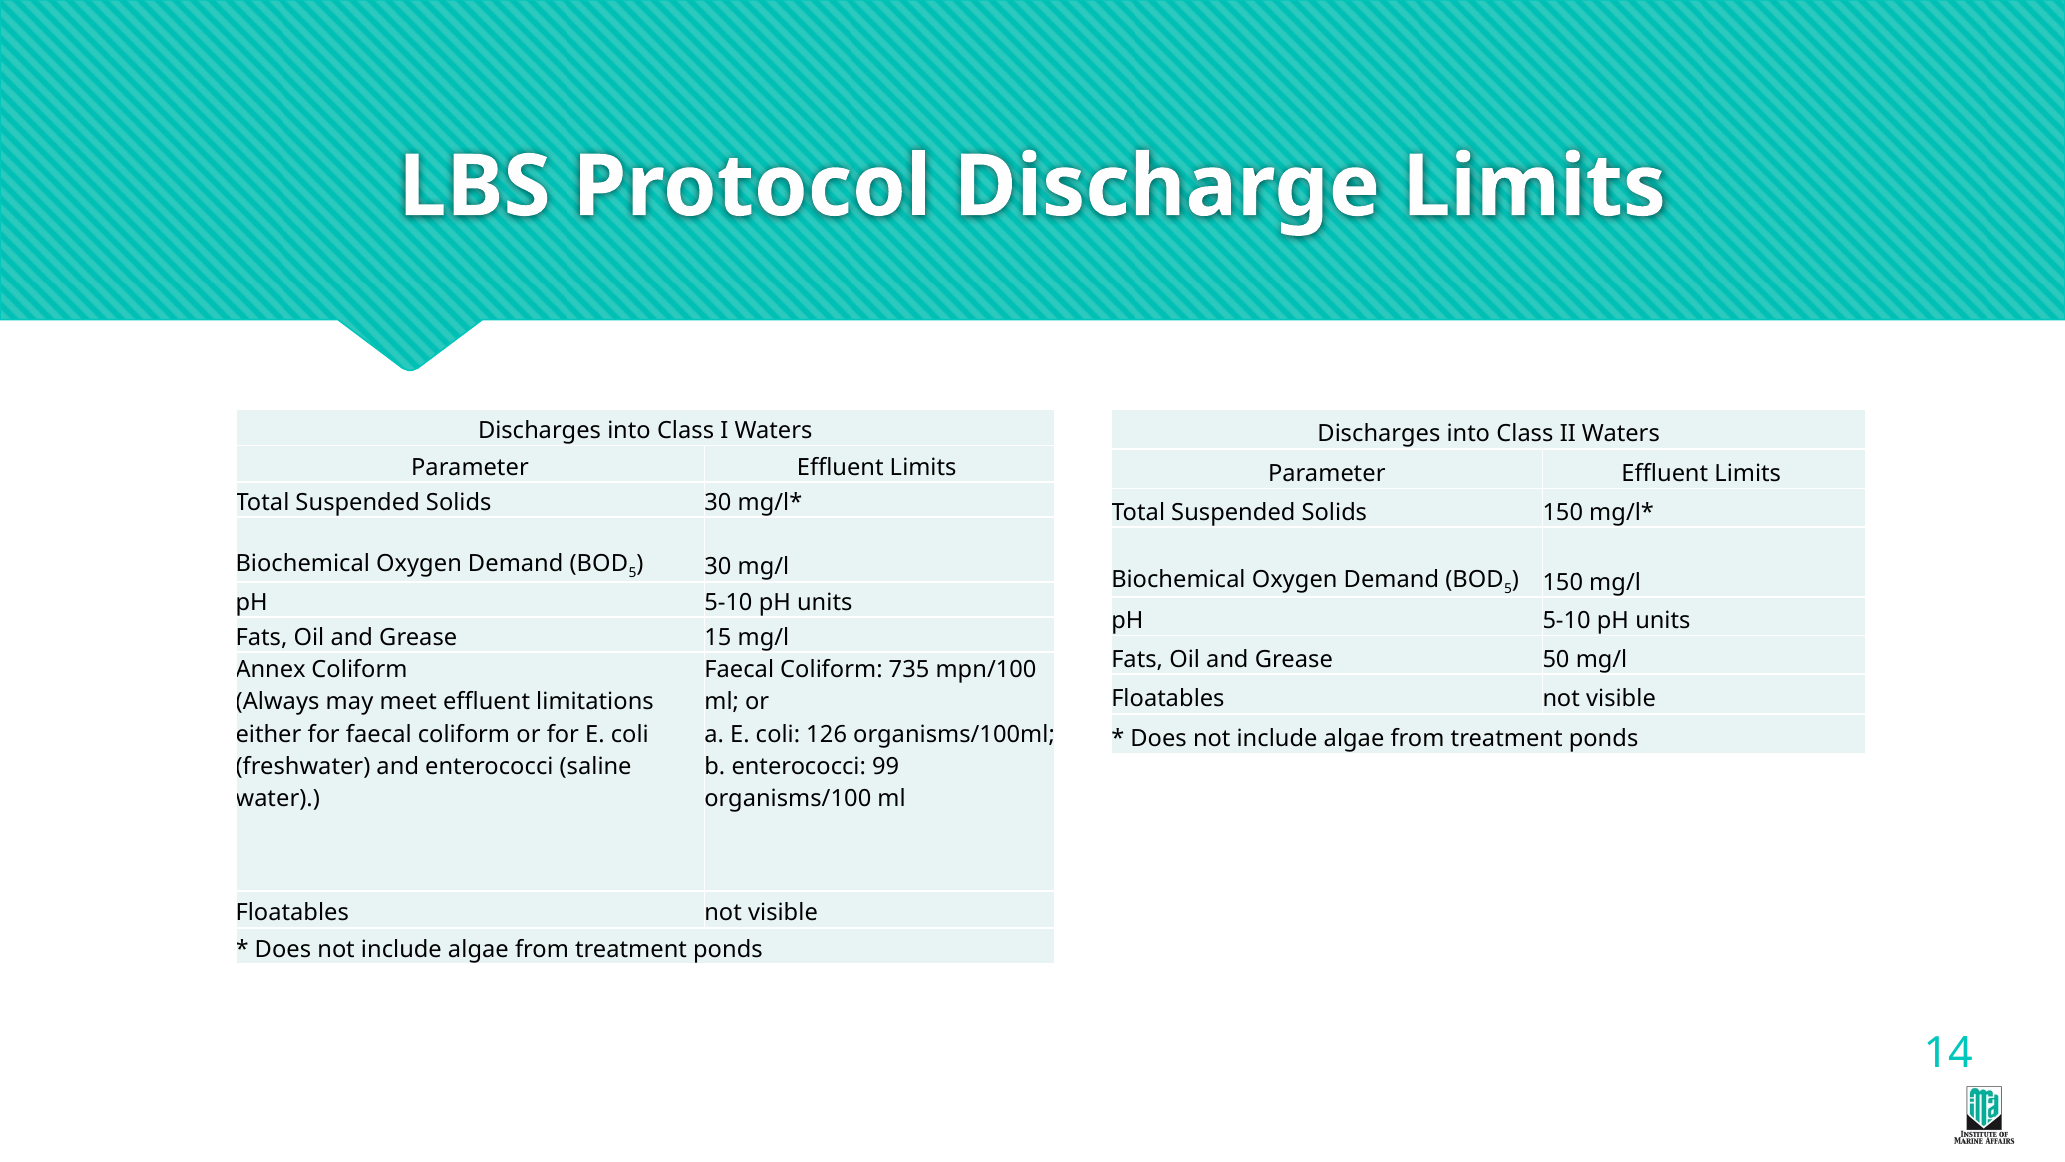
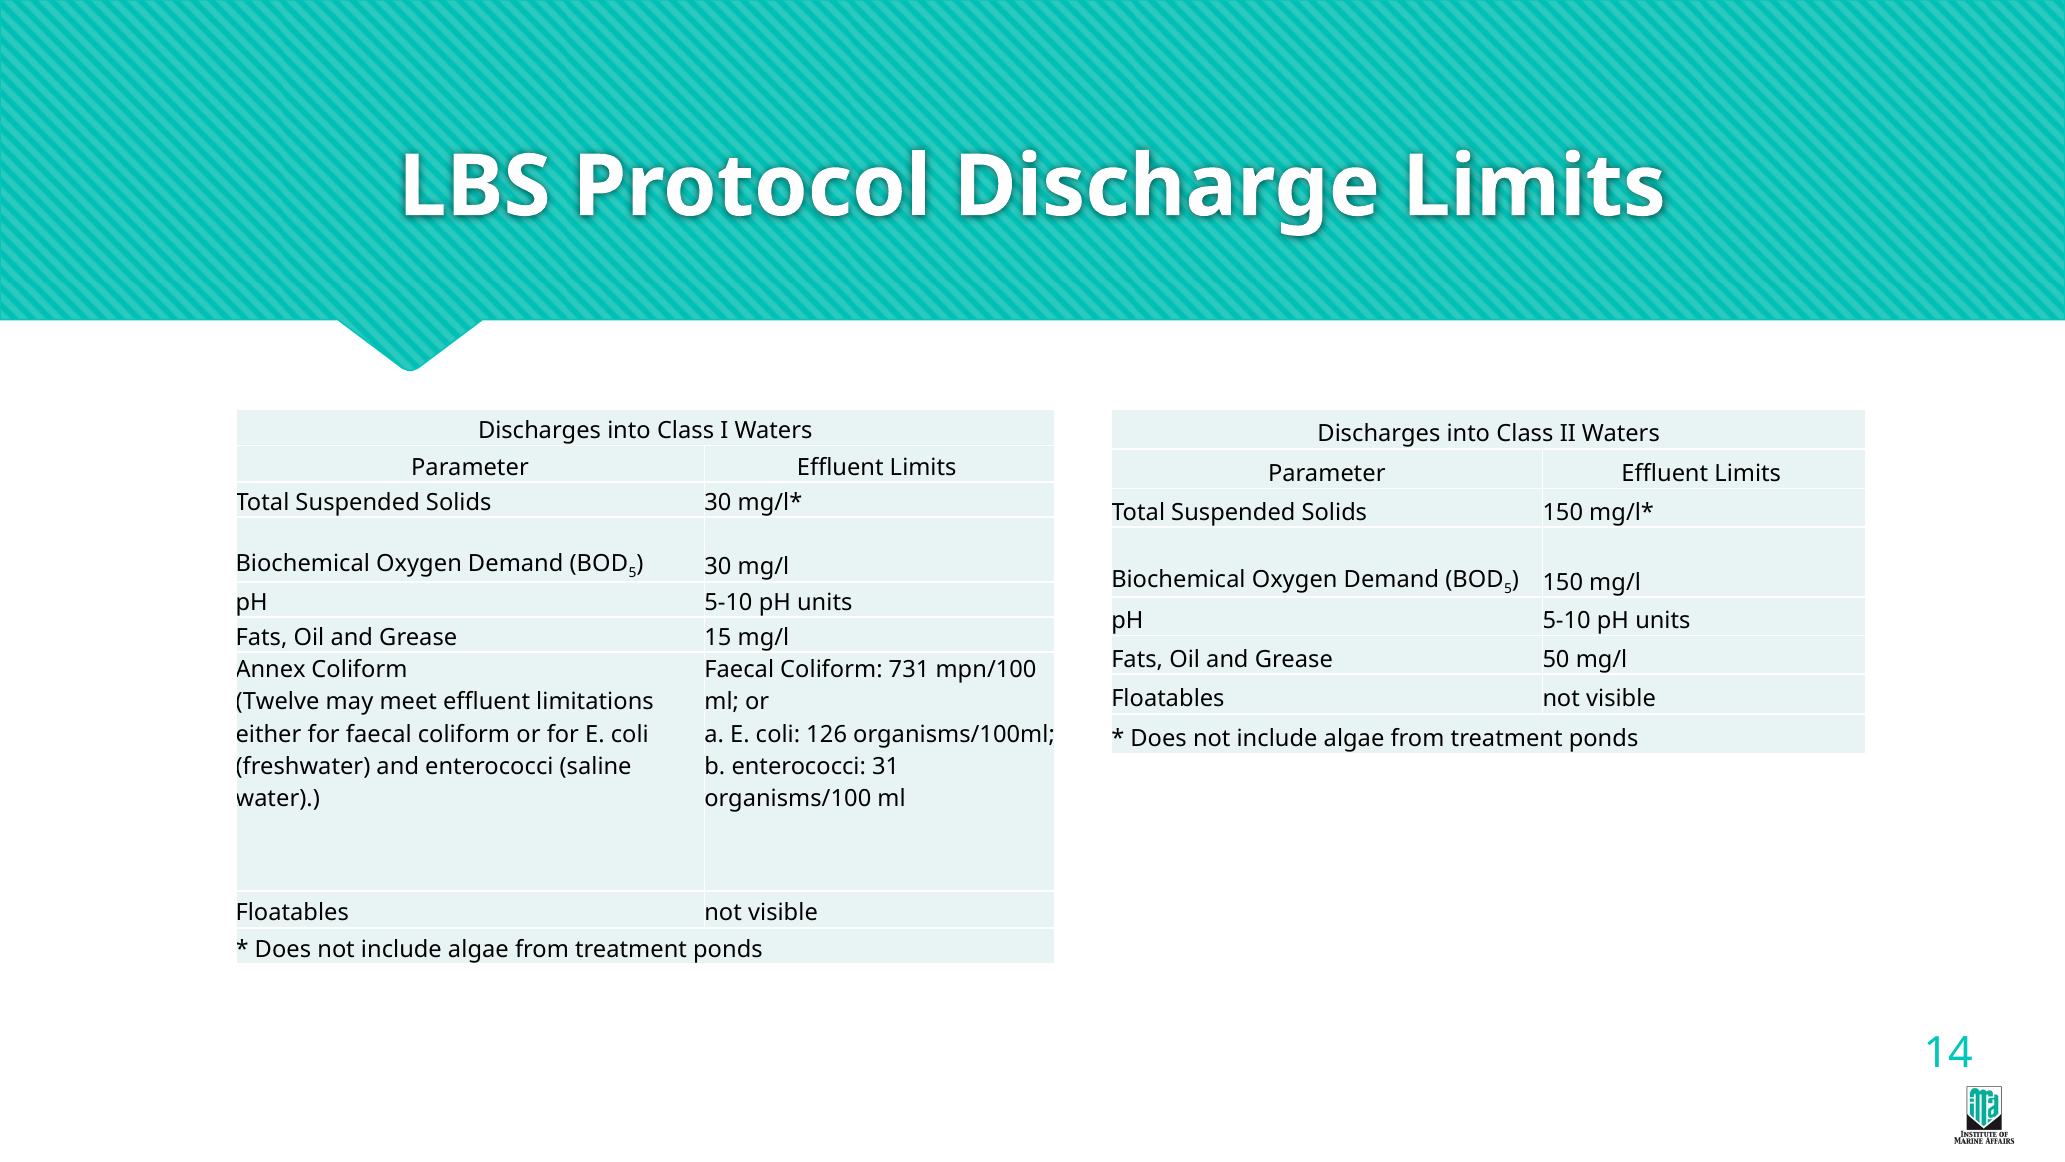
735: 735 -> 731
Always: Always -> Twelve
99: 99 -> 31
